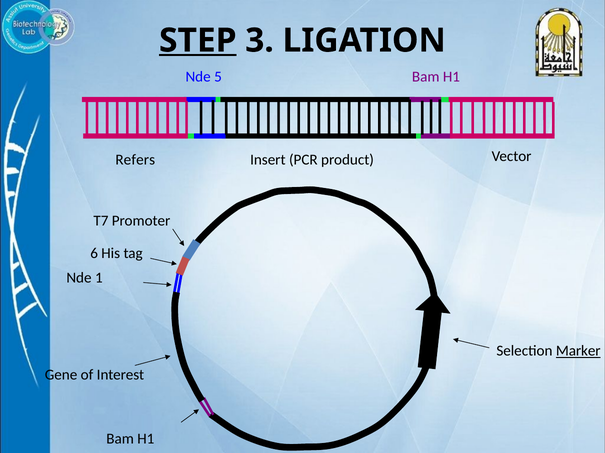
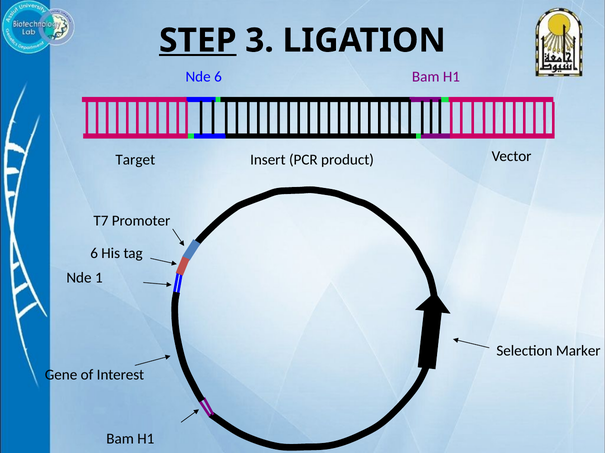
Nde 5: 5 -> 6
Refers: Refers -> Target
Marker underline: present -> none
